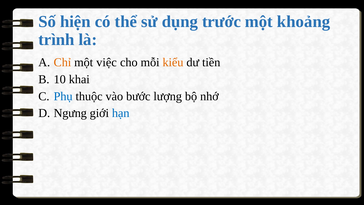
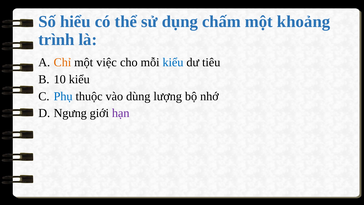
hiện: hiện -> hiểu
trước: trước -> chấm
kiểu at (173, 62) colour: orange -> blue
tiền: tiền -> tiêu
10 khai: khai -> kiểu
bước: bước -> dùng
hạn colour: blue -> purple
